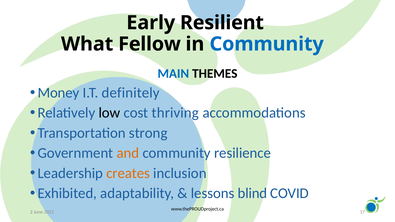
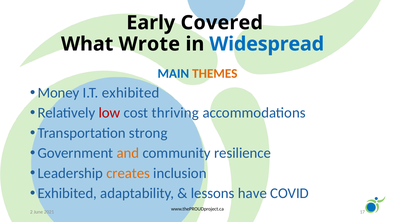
Resilient: Resilient -> Covered
Fellow: Fellow -> Wrote
in Community: Community -> Widespread
THEMES colour: black -> orange
I.T definitely: definitely -> exhibited
low colour: black -> red
blind: blind -> have
